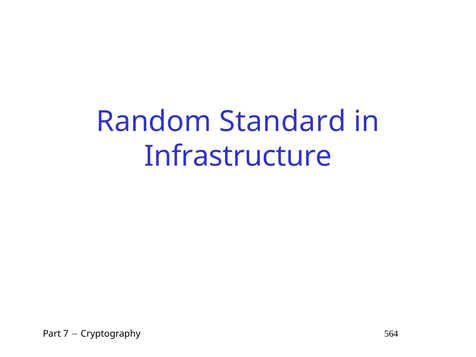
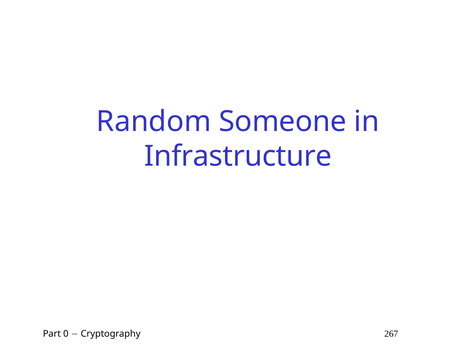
Standard: Standard -> Someone
7: 7 -> 0
564: 564 -> 267
